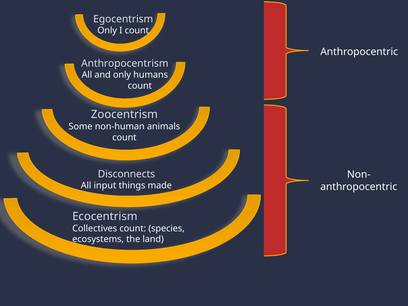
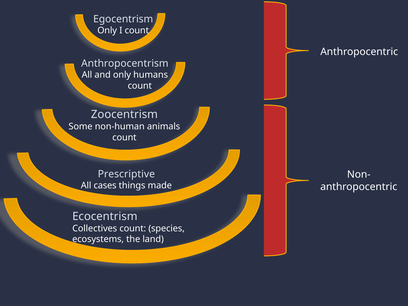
Disconnects: Disconnects -> Prescriptive
input: input -> cases
